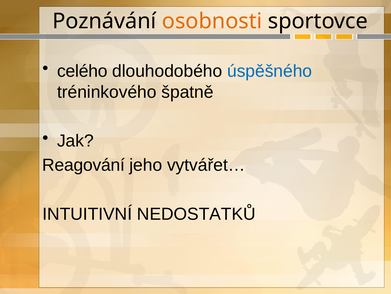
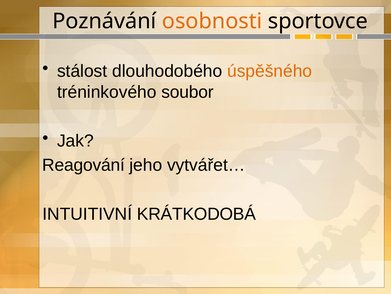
celého: celého -> stálost
úspěšného colour: blue -> orange
špatně: špatně -> soubor
NEDOSTATKŮ: NEDOSTATKŮ -> KRÁTKODOBÁ
